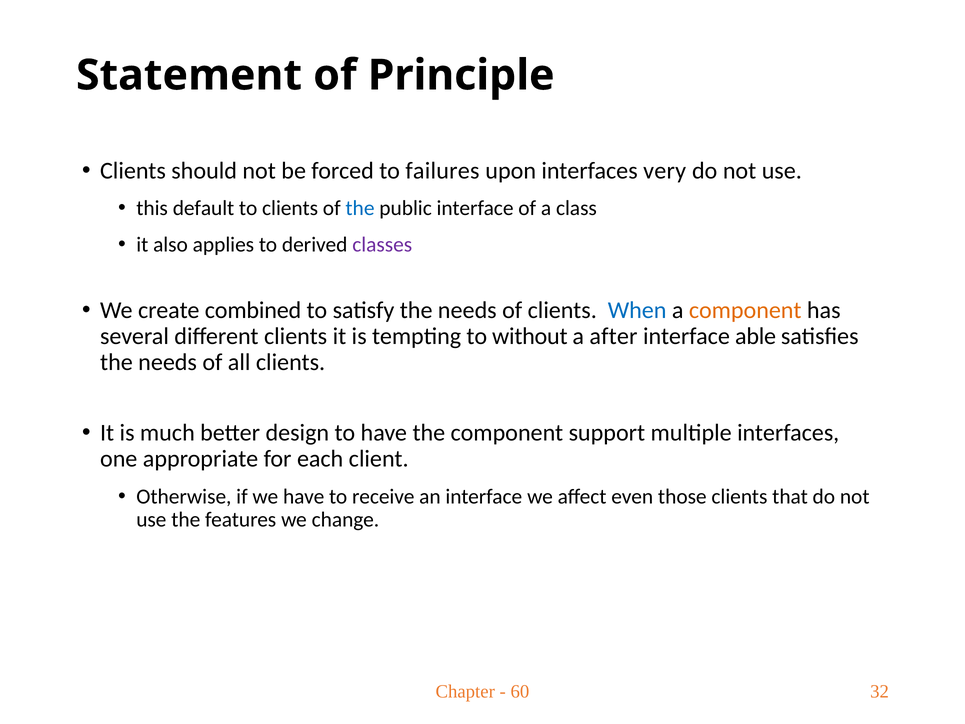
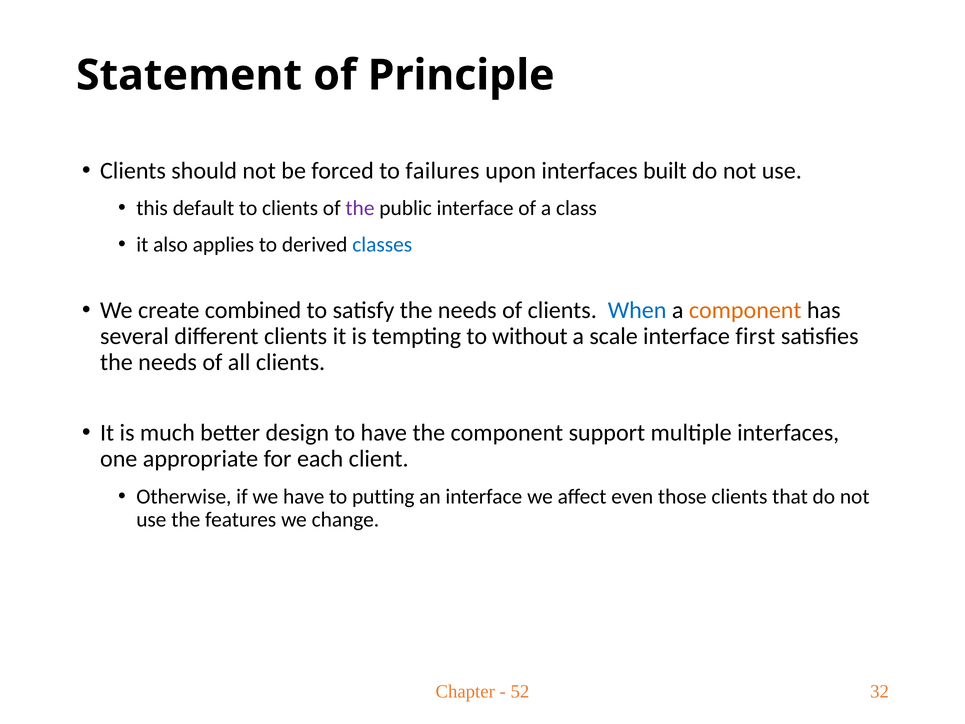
very: very -> built
the at (360, 208) colour: blue -> purple
classes colour: purple -> blue
after: after -> scale
able: able -> first
receive: receive -> putting
60: 60 -> 52
